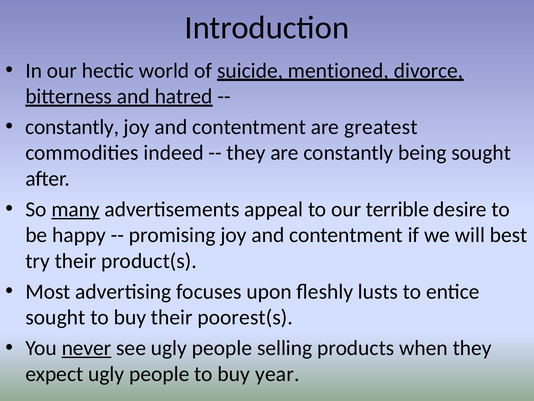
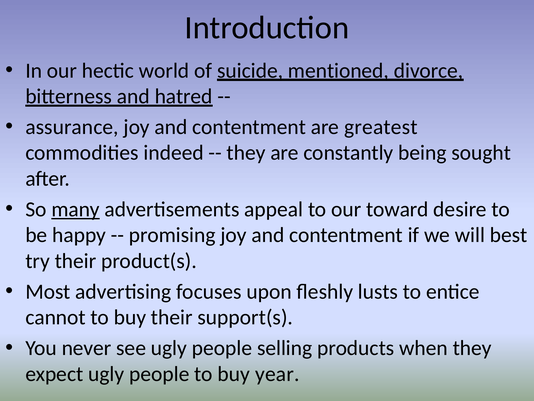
constantly at (72, 127): constantly -> assurance
terrible: terrible -> toward
sought at (55, 317): sought -> cannot
poorest(s: poorest(s -> support(s
never underline: present -> none
